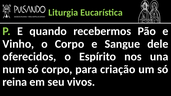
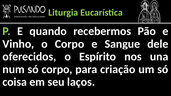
reina: reina -> coisa
vivos: vivos -> laços
